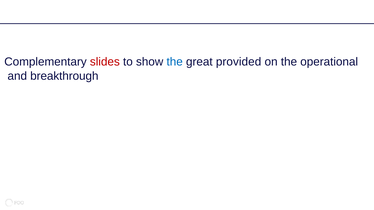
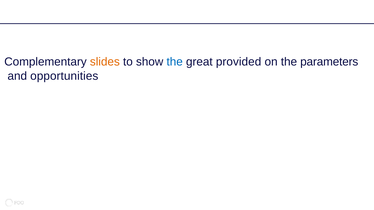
slides colour: red -> orange
operational: operational -> parameters
breakthrough: breakthrough -> opportunities
